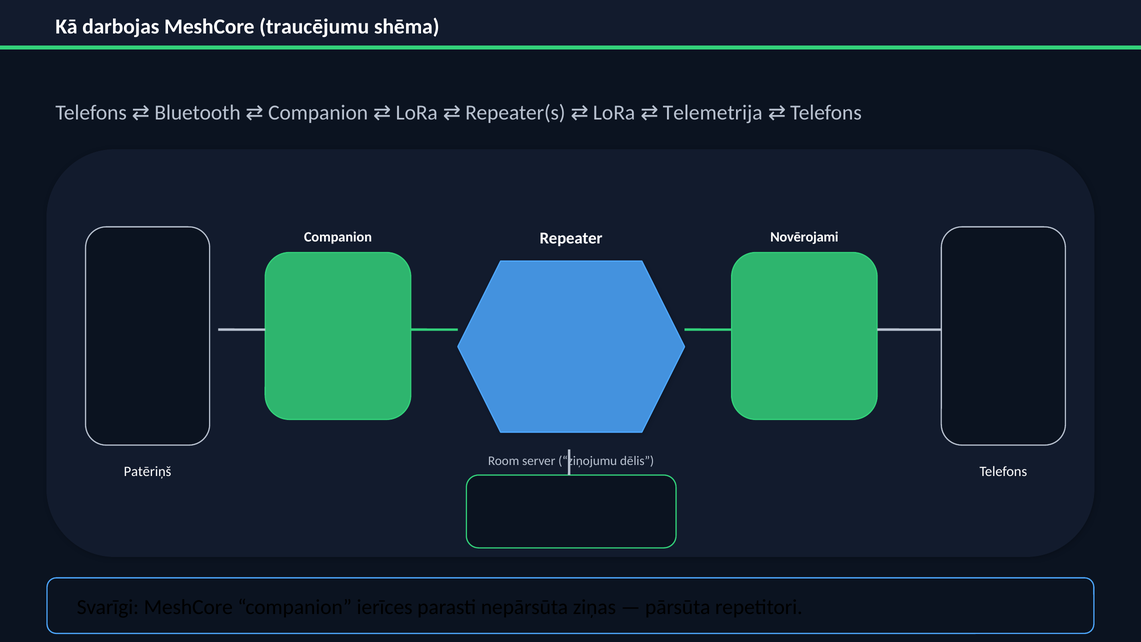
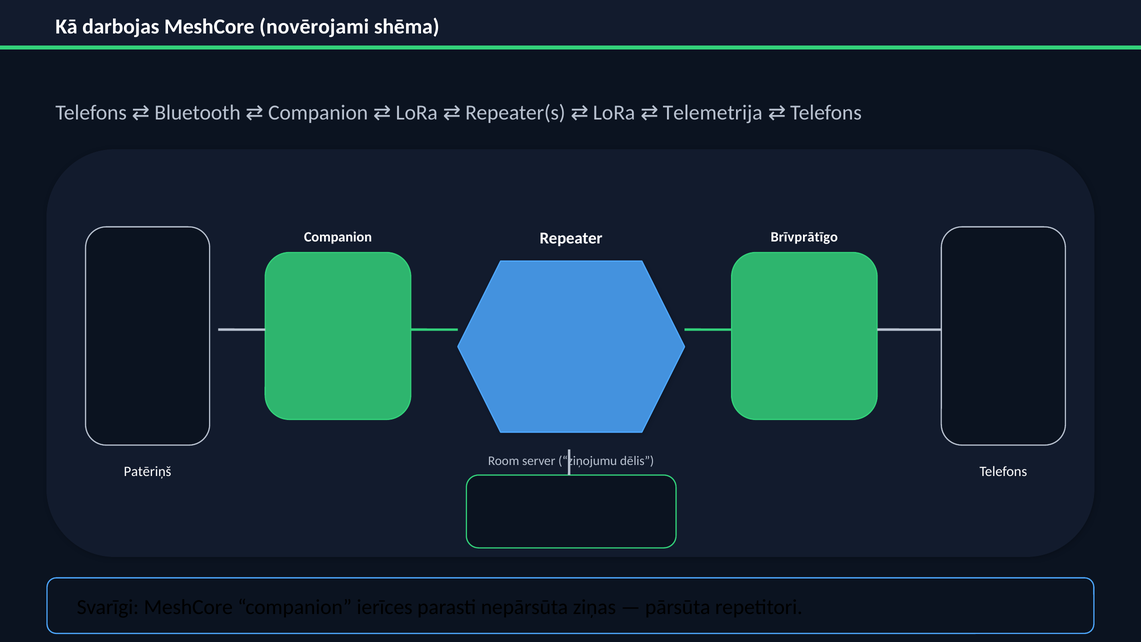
traucējumu: traucējumu -> novērojami
Novērojami: Novērojami -> Brīvprātīgo
